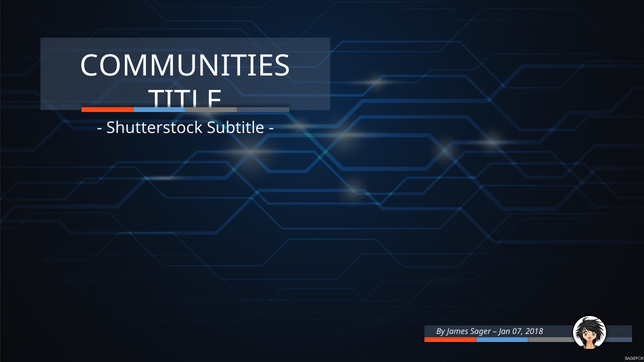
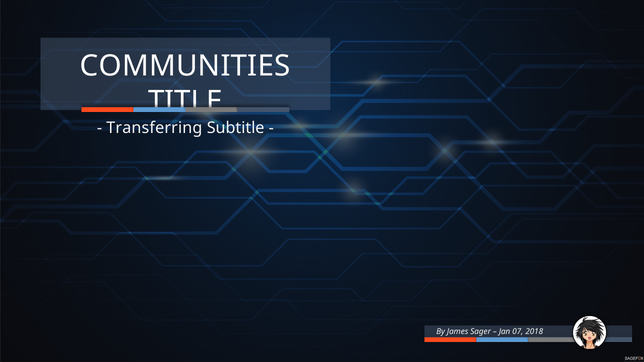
Shutterstock: Shutterstock -> Transferring
